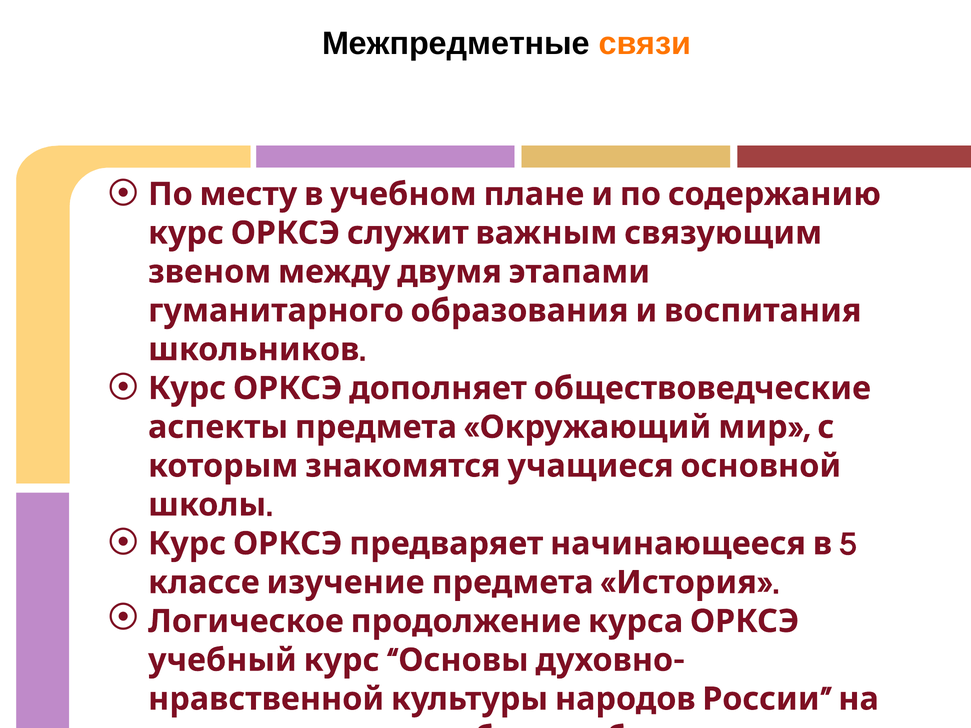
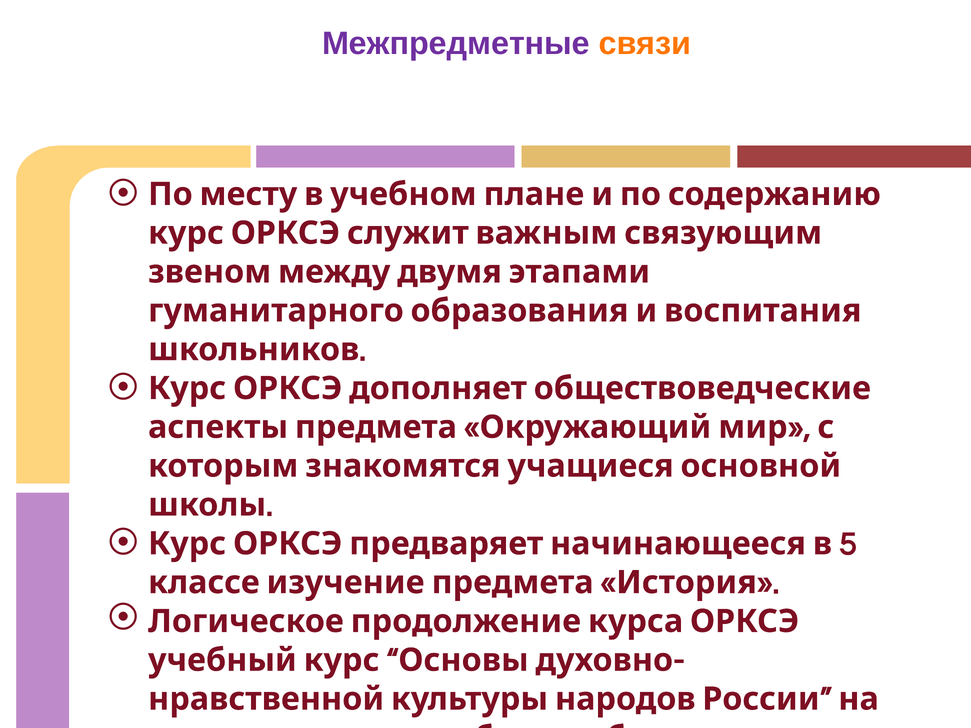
Межпредметные colour: black -> purple
